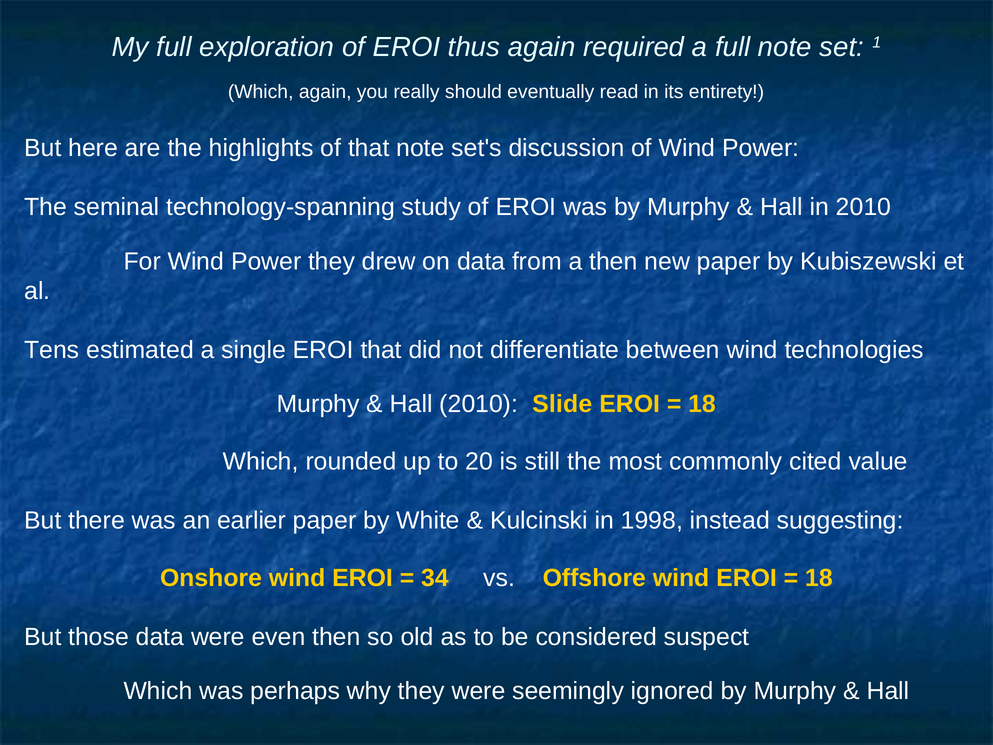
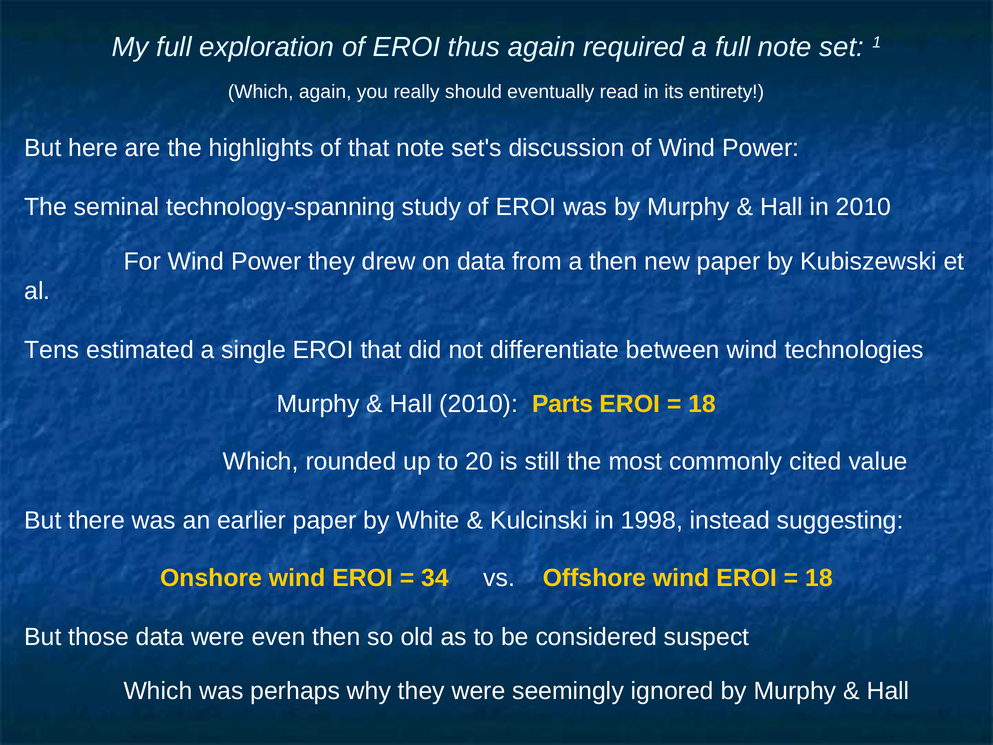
Slide: Slide -> Parts
